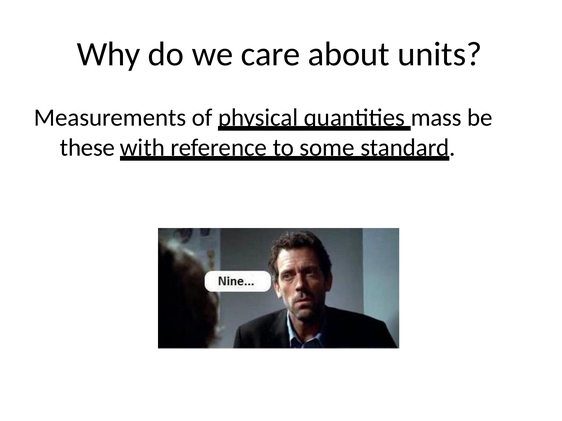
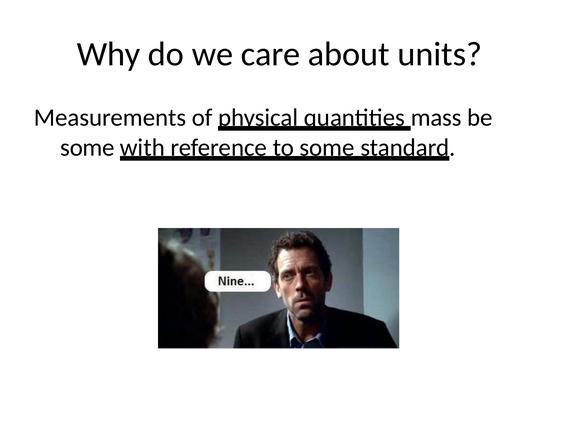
these at (87, 148): these -> some
